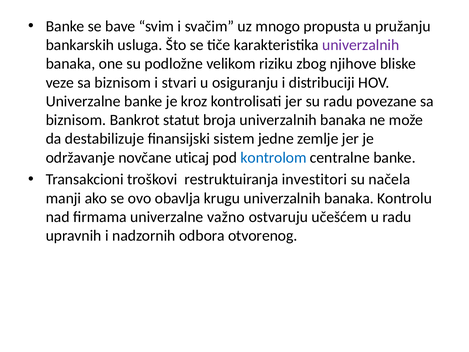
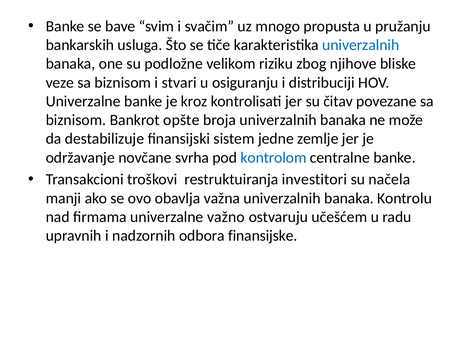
univerzalnih at (361, 45) colour: purple -> blue
su radu: radu -> čitav
statut: statut -> opšte
uticaj: uticaj -> svrha
krugu: krugu -> važna
otvorenog: otvorenog -> finansijske
